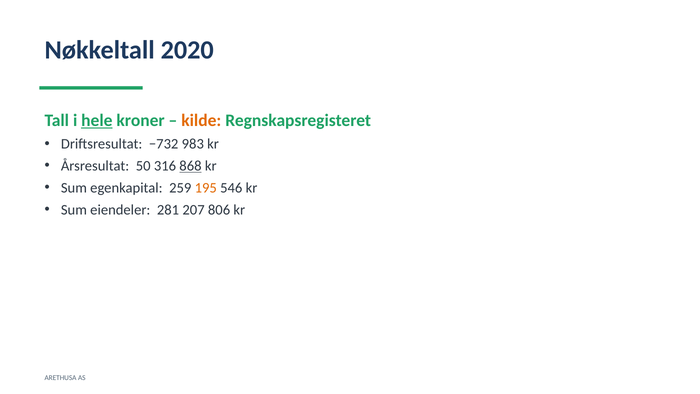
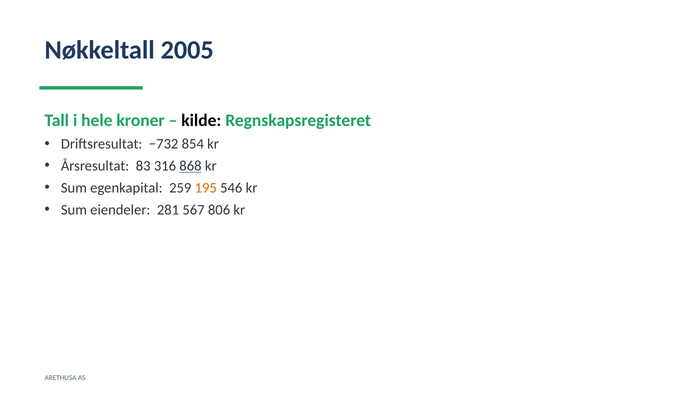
2020: 2020 -> 2005
hele underline: present -> none
kilde colour: orange -> black
983: 983 -> 854
50: 50 -> 83
207: 207 -> 567
